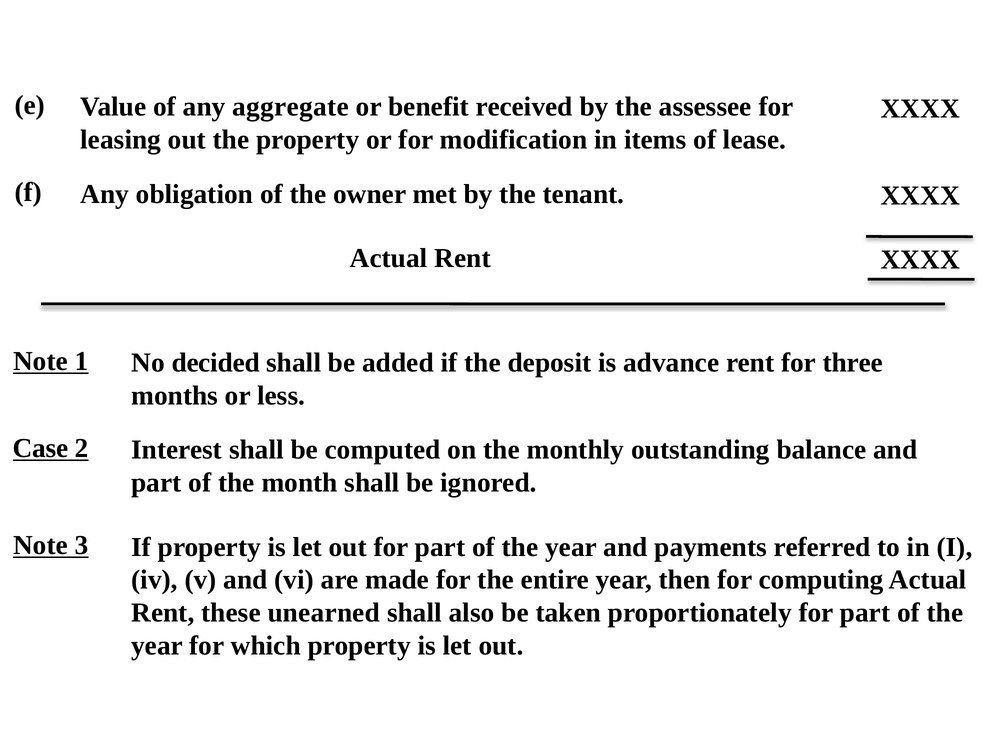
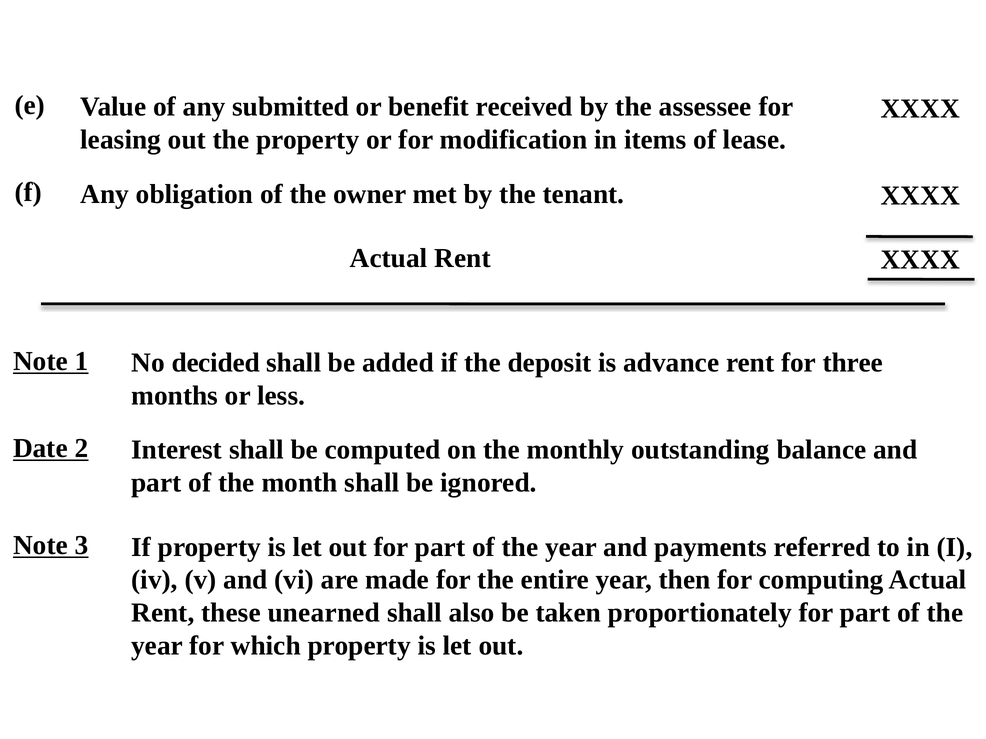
aggregate: aggregate -> submitted
Case: Case -> Date
